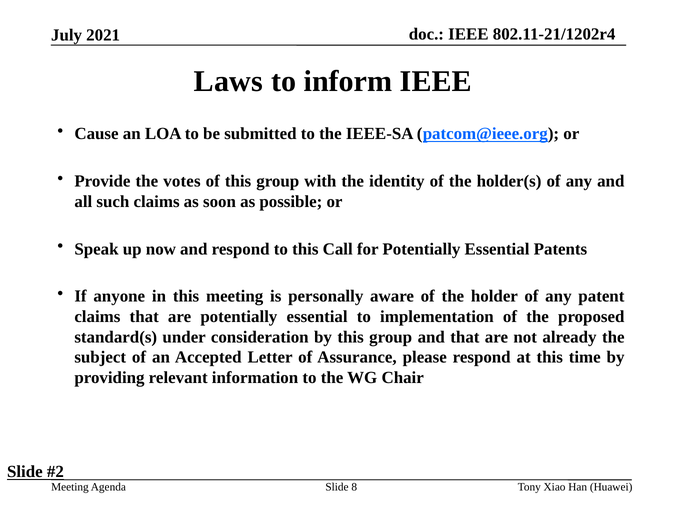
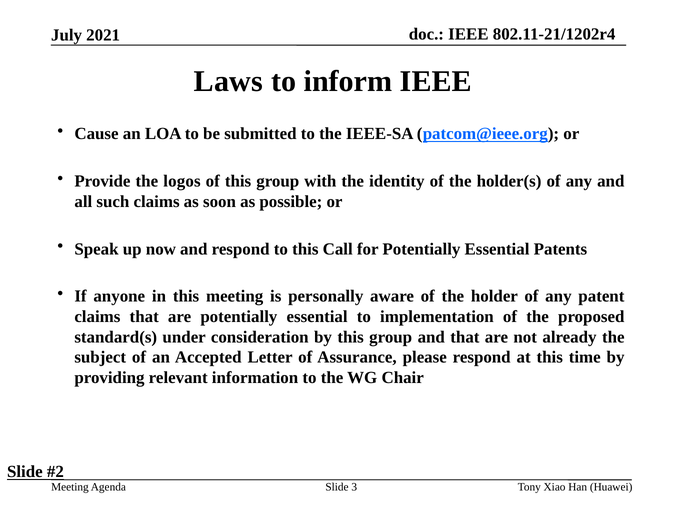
votes: votes -> logos
8: 8 -> 3
